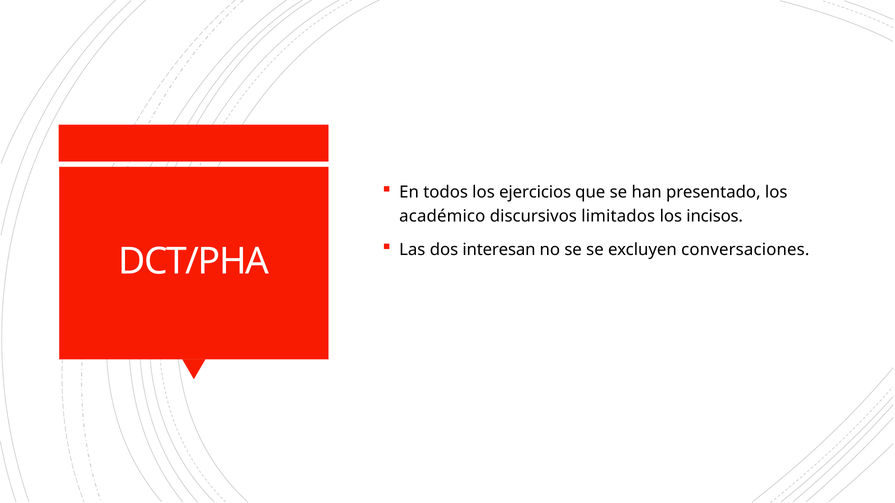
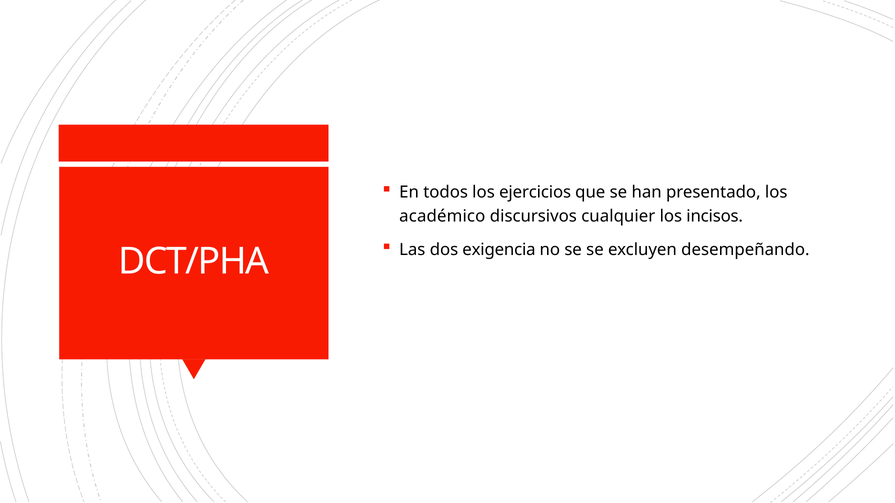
limitados: limitados -> cualquier
interesan: interesan -> exigencia
conversaciones: conversaciones -> desempeñando
